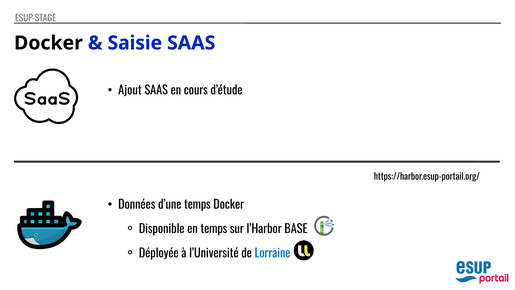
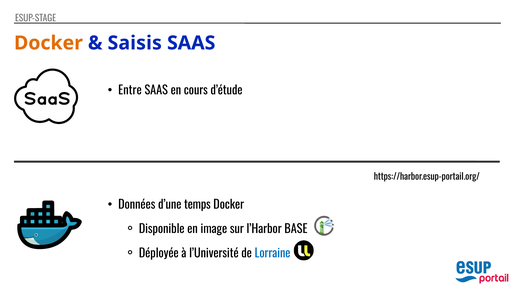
Docker at (48, 43) colour: black -> orange
Saisie: Saisie -> Saisis
Ajout: Ajout -> Entre
en temps: temps -> image
